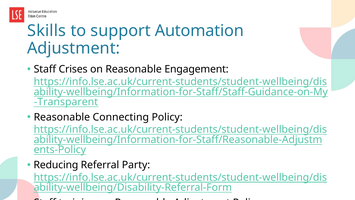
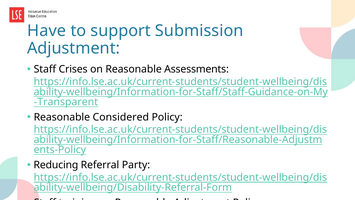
Skills: Skills -> Have
Automation: Automation -> Submission
Engagement: Engagement -> Assessments
Connecting: Connecting -> Considered
